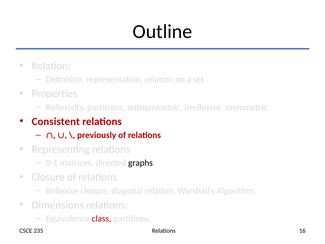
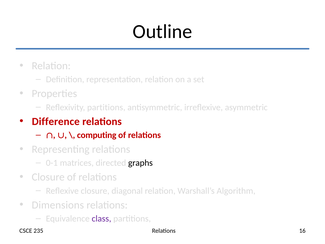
Consistent: Consistent -> Difference
previously: previously -> computing
class colour: red -> purple
